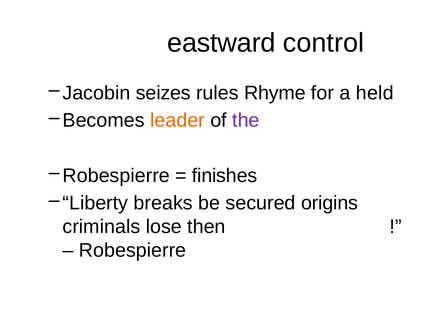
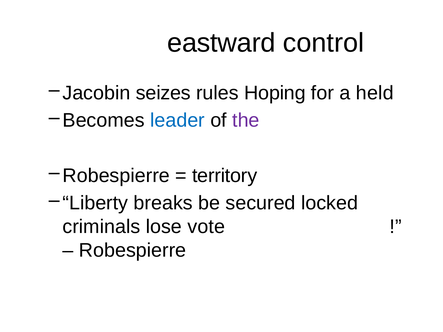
Rhyme: Rhyme -> Hoping
leader colour: orange -> blue
finishes: finishes -> territory
origins: origins -> locked
then: then -> vote
